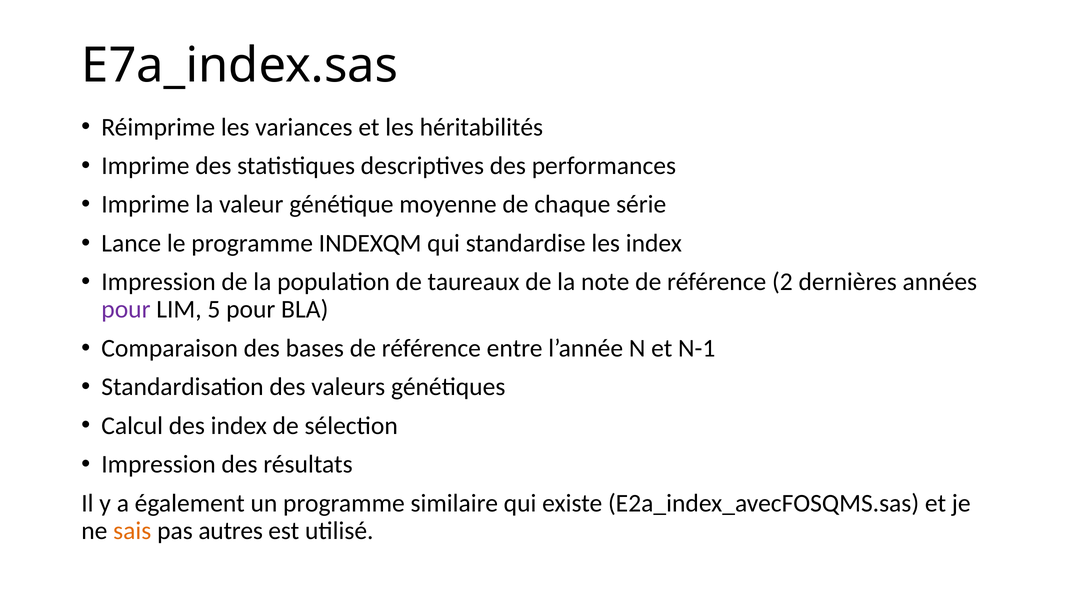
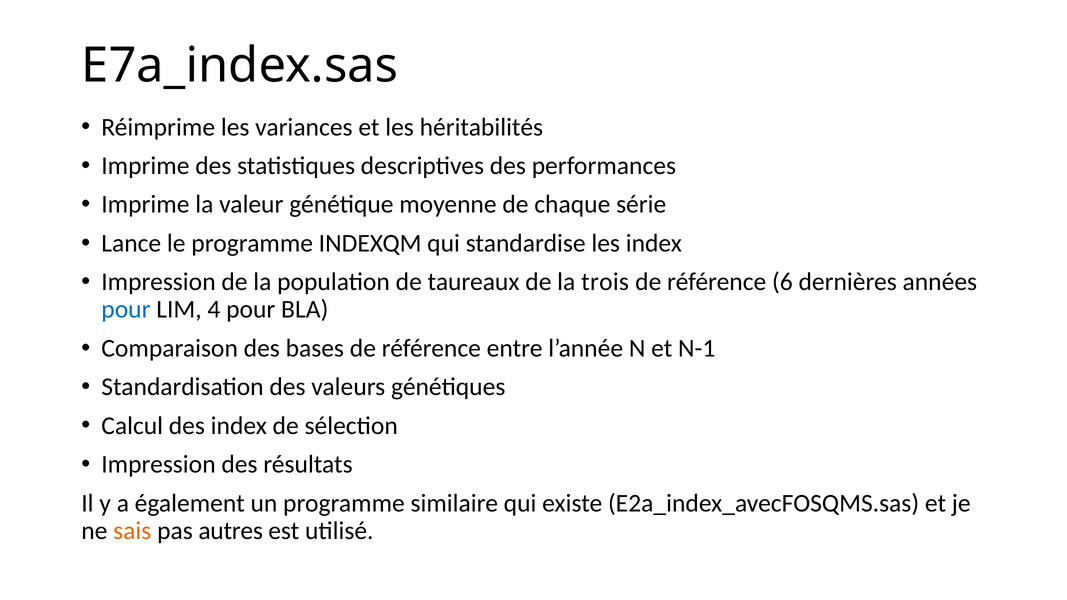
note: note -> trois
2: 2 -> 6
pour at (126, 310) colour: purple -> blue
5: 5 -> 4
